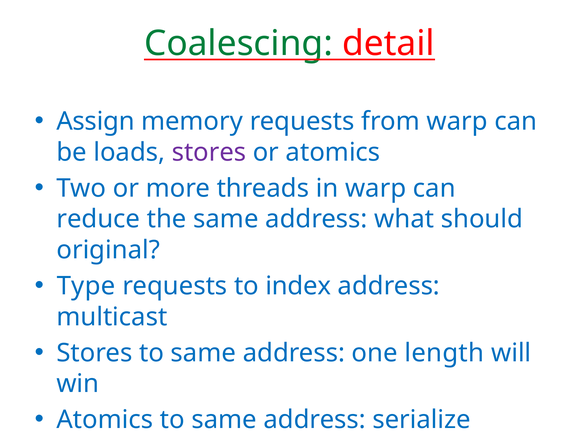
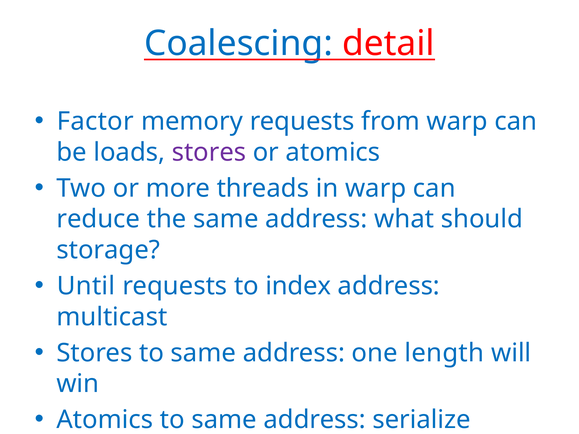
Coalescing colour: green -> blue
Assign: Assign -> Factor
original: original -> storage
Type: Type -> Until
